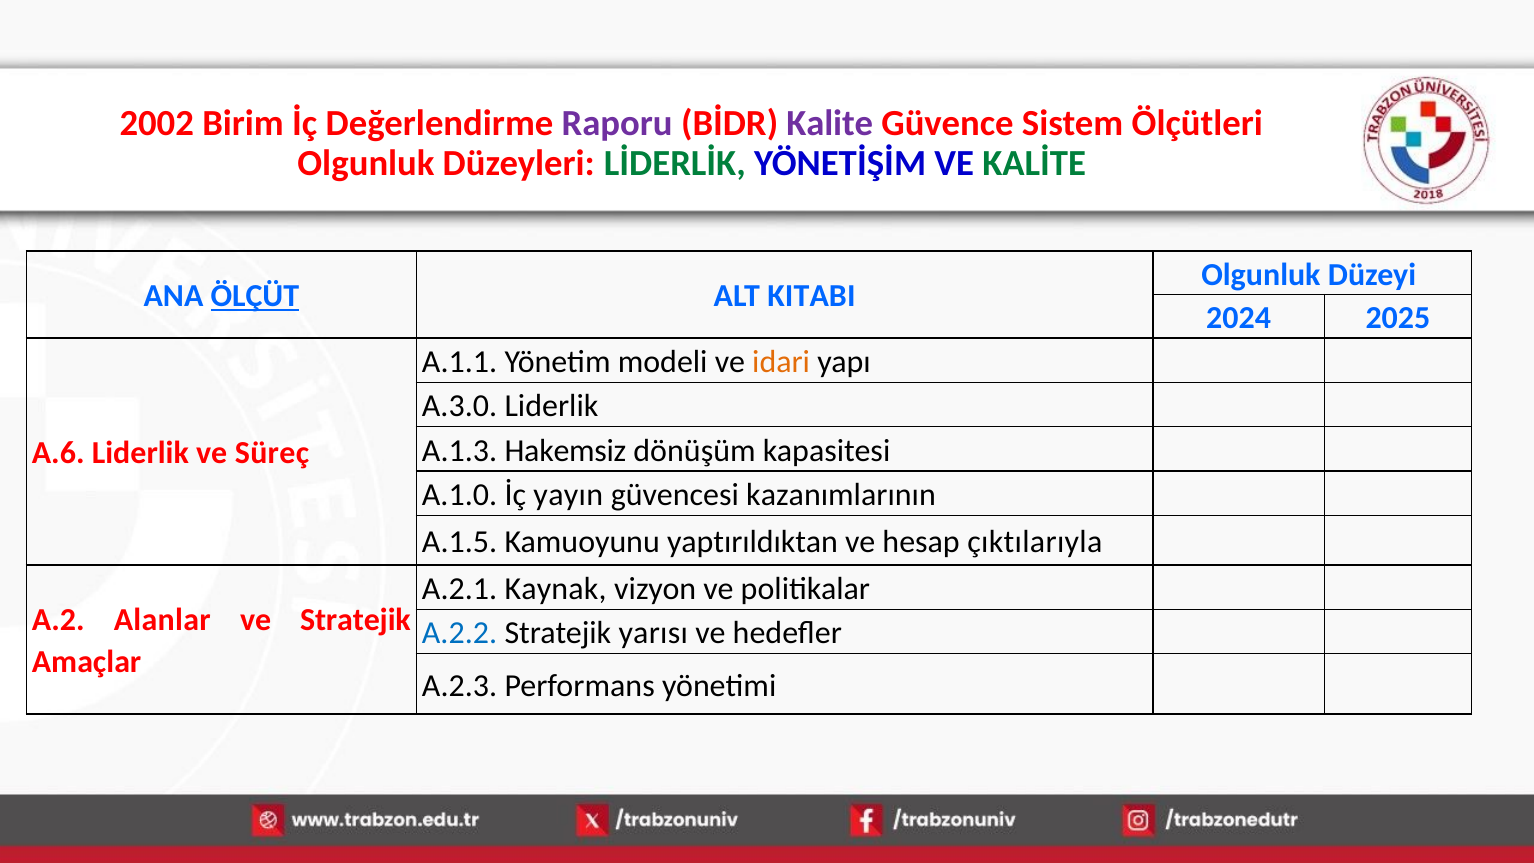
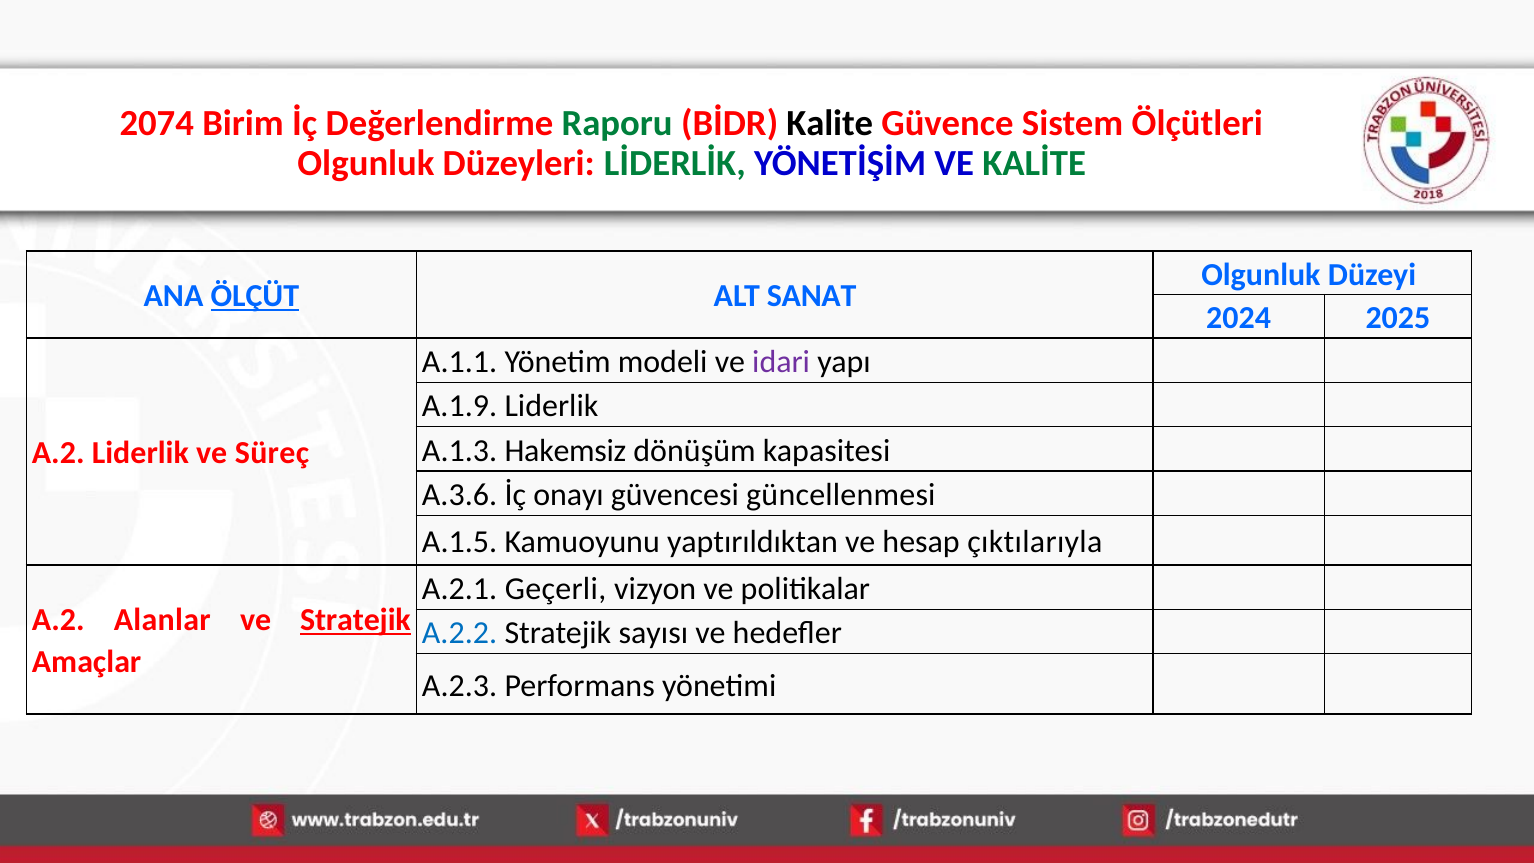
2002: 2002 -> 2074
Raporu colour: purple -> green
Kalite colour: purple -> black
KITABI: KITABI -> SANAT
idari colour: orange -> purple
A.3.0: A.3.0 -> A.1.9
A.6 at (58, 453): A.6 -> A.2
A.1.0: A.1.0 -> A.3.6
yayın: yayın -> onayı
kazanımlarının: kazanımlarının -> güncellenmesi
Kaynak: Kaynak -> Geçerli
Stratejik at (355, 620) underline: none -> present
yarısı: yarısı -> sayısı
